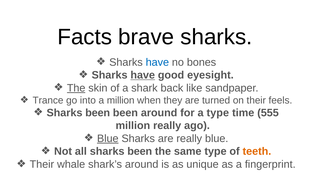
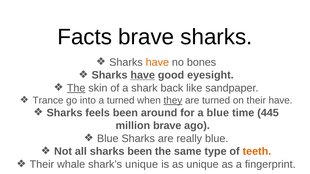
have at (157, 62) colour: blue -> orange
a million: million -> turned
they underline: none -> present
their feels: feels -> have
been at (98, 113): been -> feels
a type: type -> blue
555: 555 -> 445
million really: really -> brave
Blue at (108, 139) underline: present -> none
shark’s around: around -> unique
